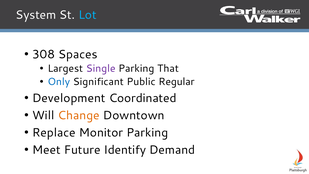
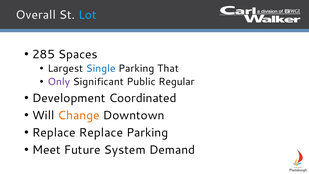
System: System -> Overall
308: 308 -> 285
Single colour: purple -> blue
Only colour: blue -> purple
Replace Monitor: Monitor -> Replace
Identify: Identify -> System
